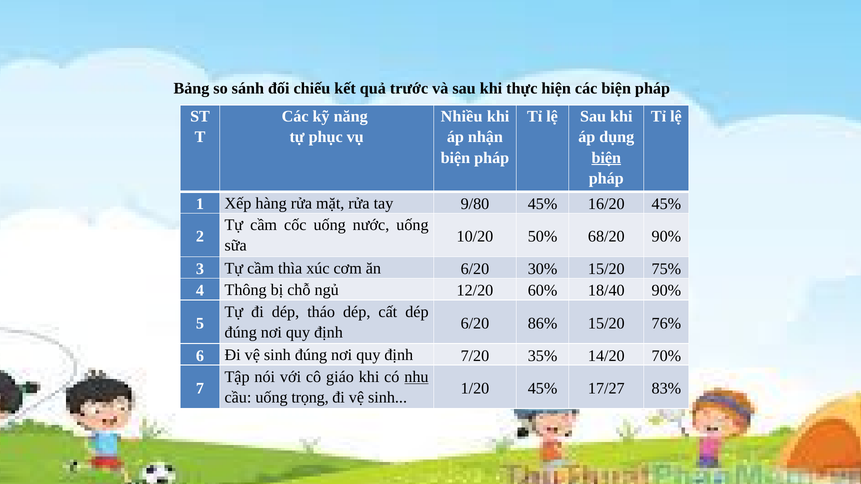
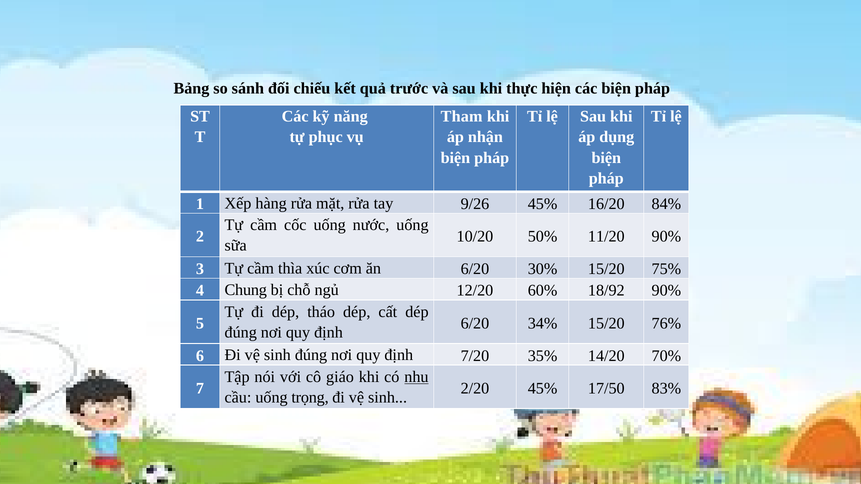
Nhiều: Nhiều -> Tham
biện at (606, 158) underline: present -> none
9/80: 9/80 -> 9/26
16/20 45%: 45% -> 84%
68/20: 68/20 -> 11/20
Thông: Thông -> Chung
18/40: 18/40 -> 18/92
86%: 86% -> 34%
1/20: 1/20 -> 2/20
17/27: 17/27 -> 17/50
